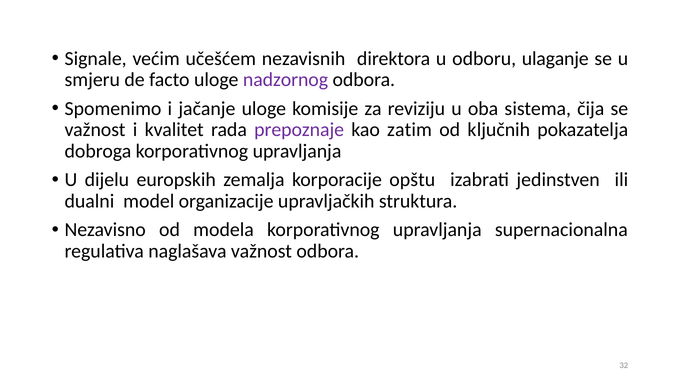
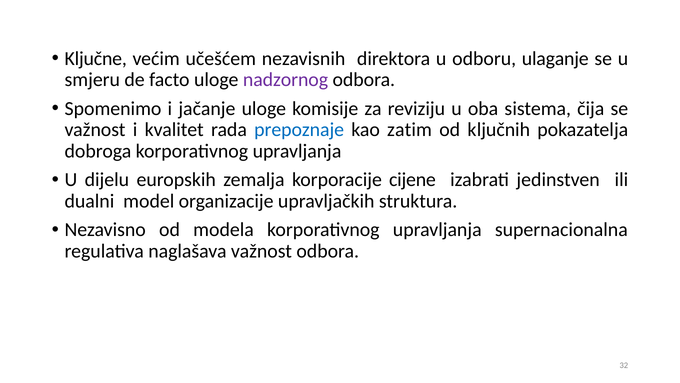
Signale: Signale -> Ključne
prepoznaje colour: purple -> blue
opštu: opštu -> cijene
